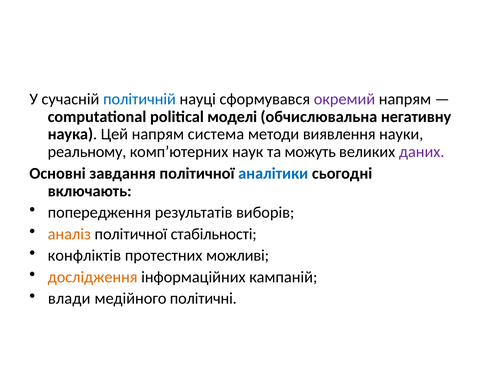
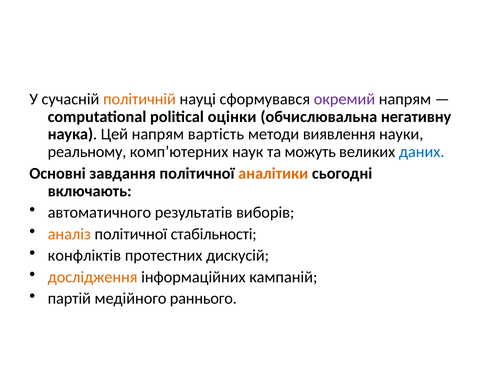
політичній colour: blue -> orange
моделі: моделі -> оцінки
система: система -> вартість
даних colour: purple -> blue
аналітики colour: blue -> orange
попередження: попередження -> автоматичного
можливі: можливі -> дискусій
влади: влади -> партій
політичні: політичні -> раннього
